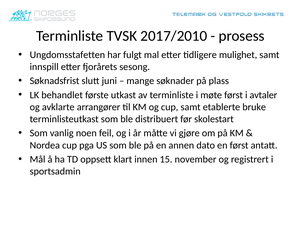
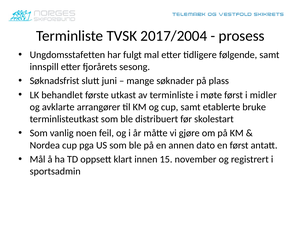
2017/2010: 2017/2010 -> 2017/2004
mulighet: mulighet -> følgende
avtaler: avtaler -> midler
